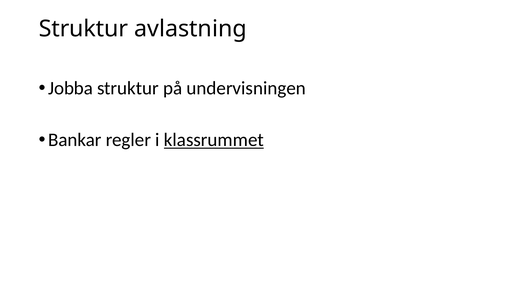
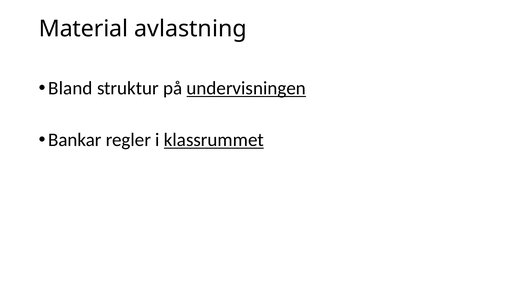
Struktur at (83, 29): Struktur -> Material
Jobba: Jobba -> Bland
undervisningen underline: none -> present
